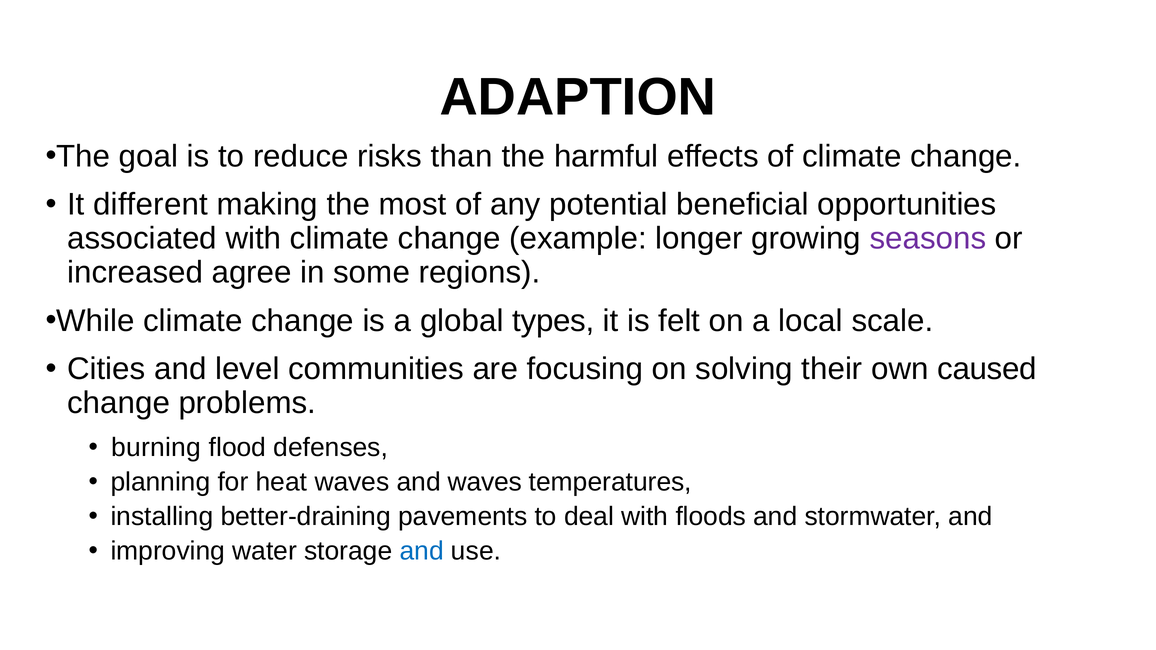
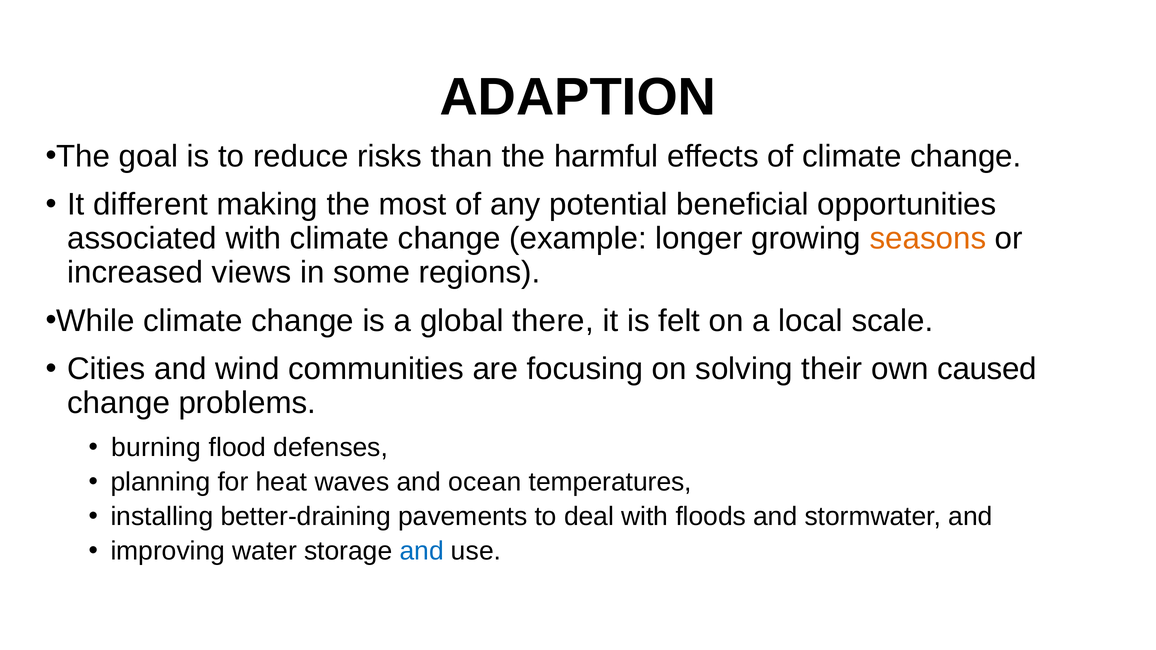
seasons colour: purple -> orange
agree: agree -> views
types: types -> there
level: level -> wind
and waves: waves -> ocean
